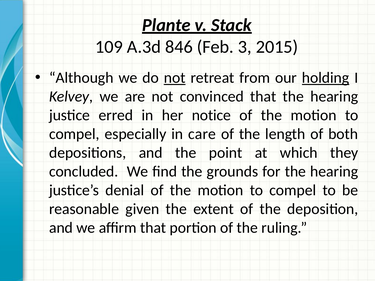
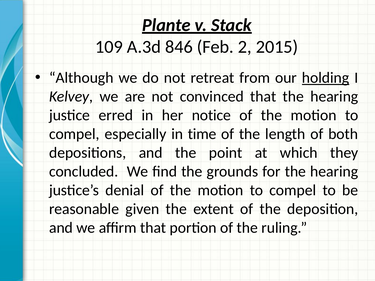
3: 3 -> 2
not at (175, 78) underline: present -> none
care: care -> time
